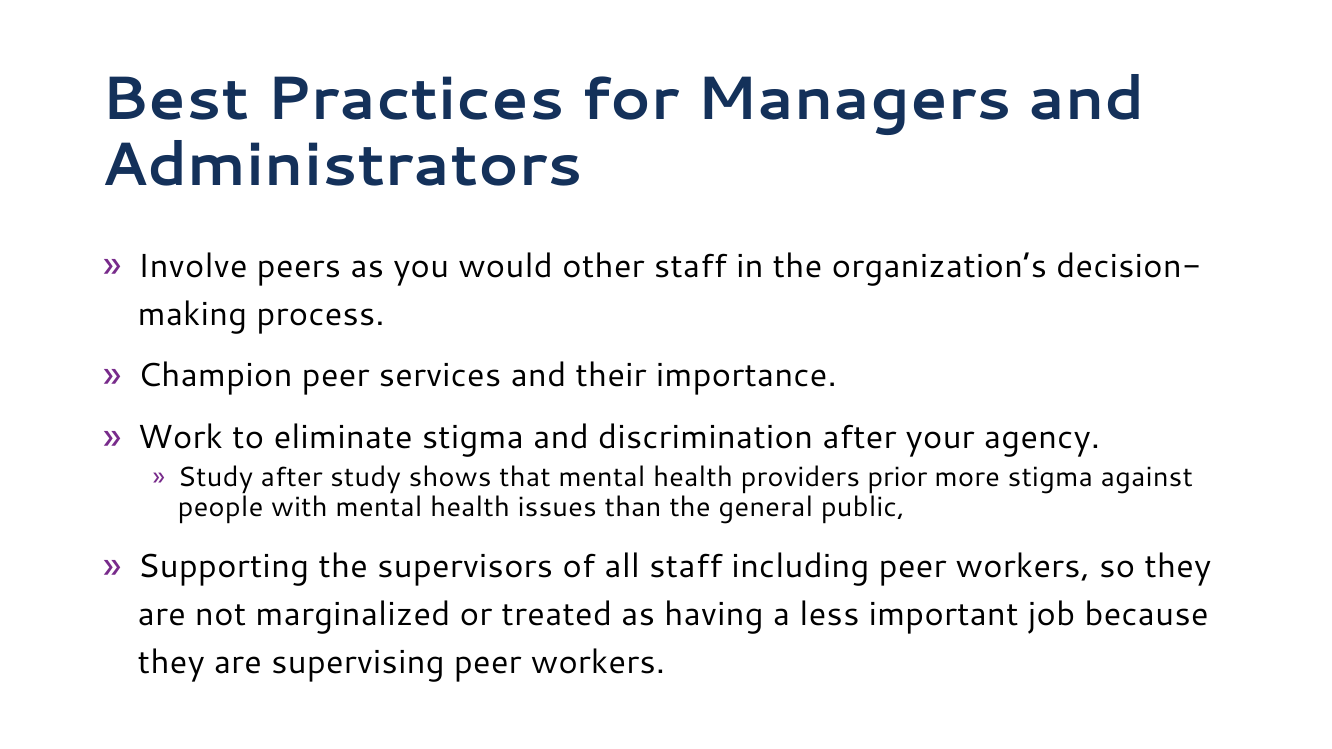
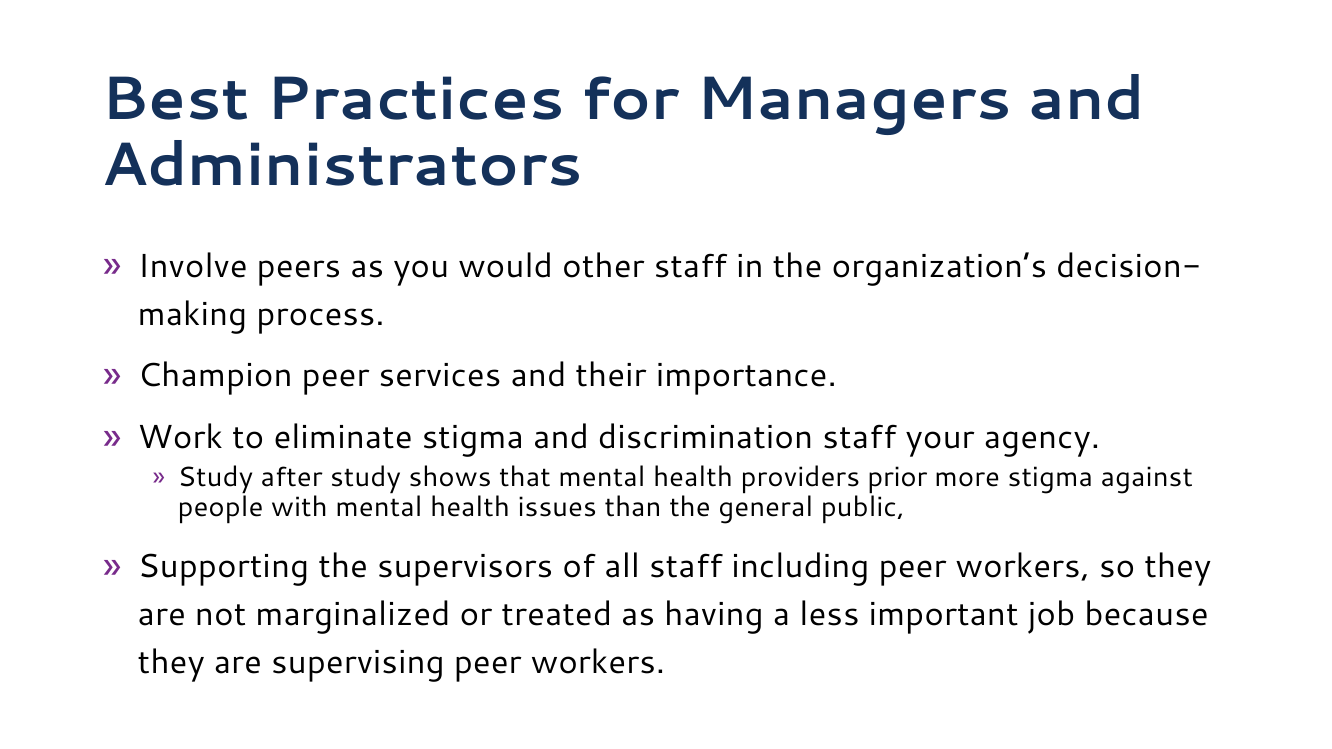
discrimination after: after -> staff
